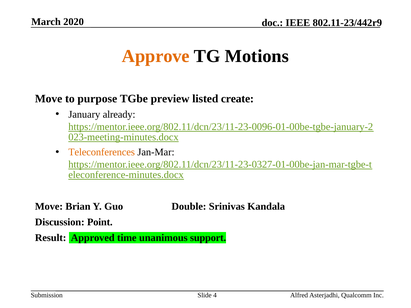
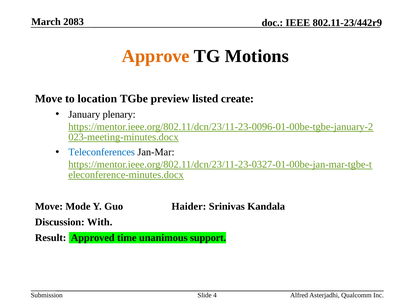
2020: 2020 -> 2083
purpose: purpose -> location
already: already -> plenary
Teleconferences colour: orange -> blue
Brian: Brian -> Mode
Double: Double -> Haider
Point: Point -> With
